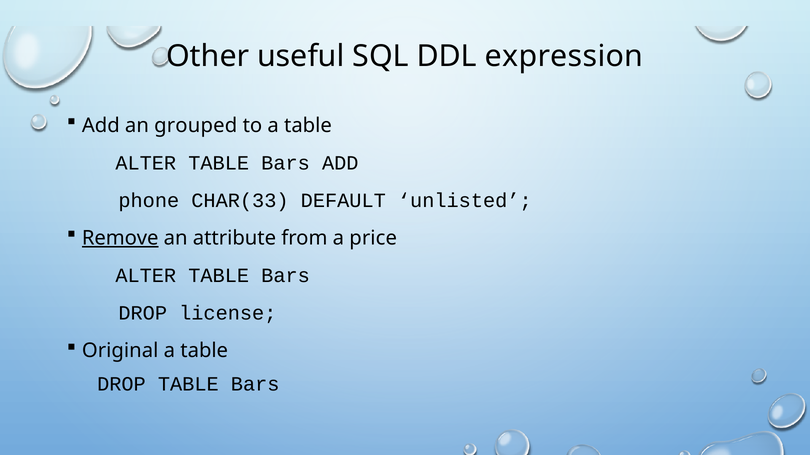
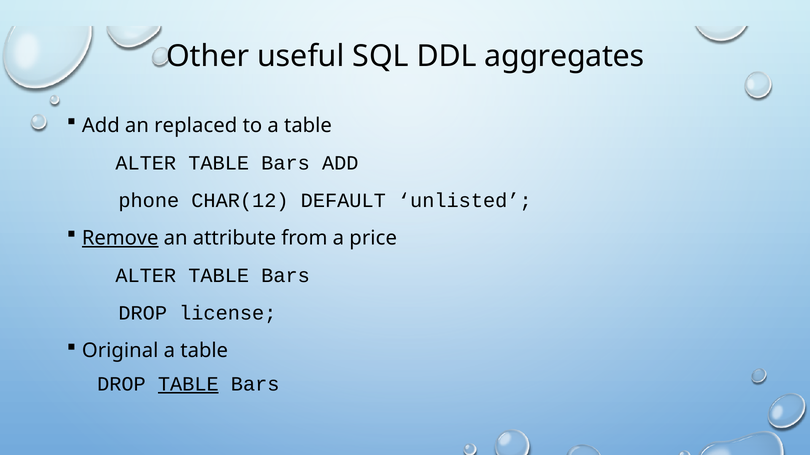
expression: expression -> aggregates
grouped: grouped -> replaced
CHAR(33: CHAR(33 -> CHAR(12
TABLE at (188, 384) underline: none -> present
